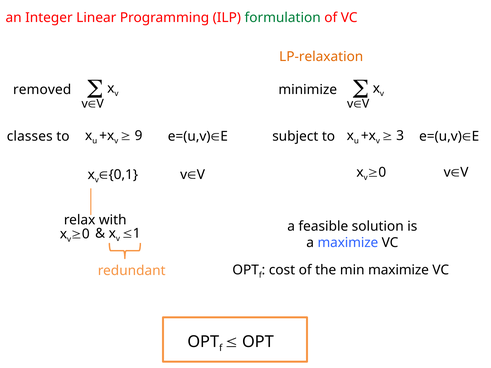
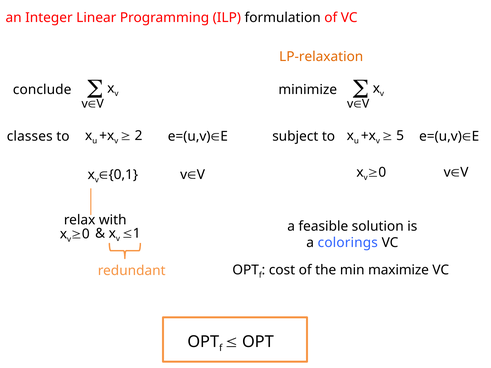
formulation colour: green -> black
removed: removed -> conclude
9: 9 -> 2
3: 3 -> 5
a maximize: maximize -> colorings
